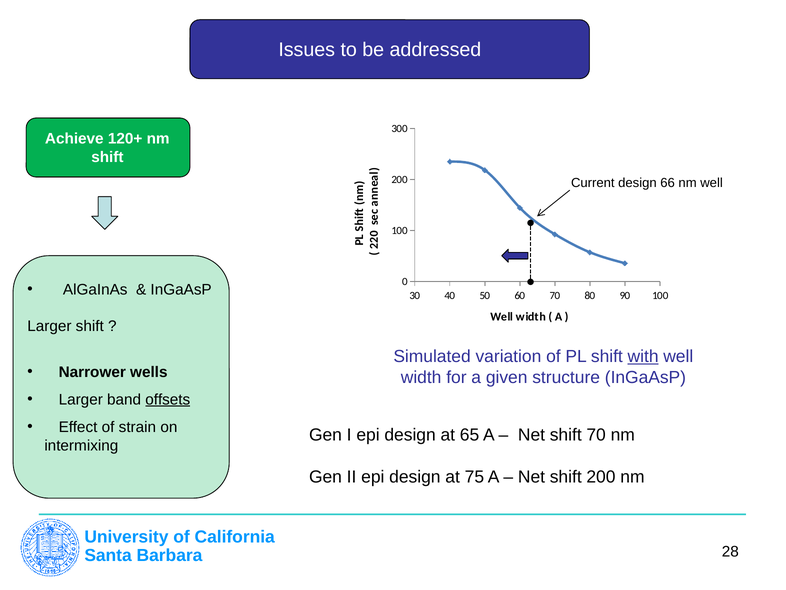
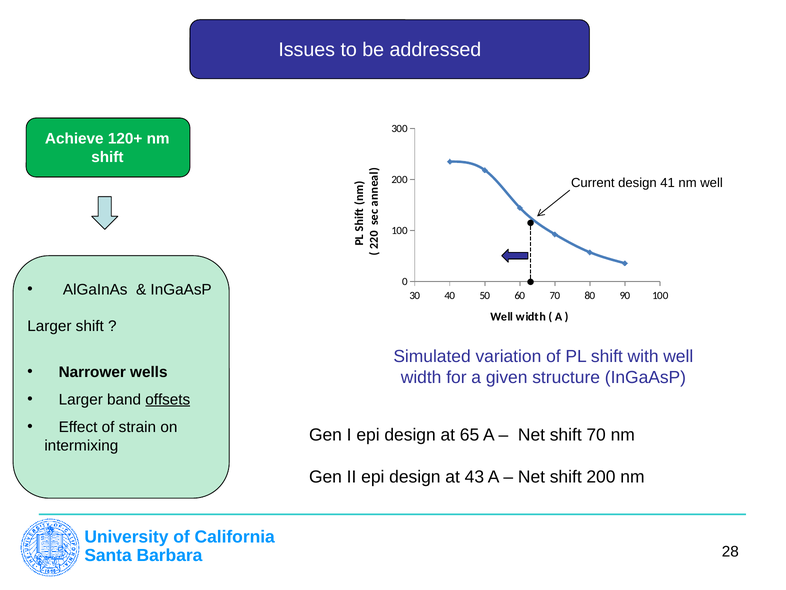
66: 66 -> 41
with underline: present -> none
75: 75 -> 43
